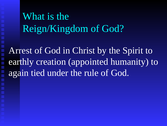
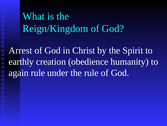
appointed: appointed -> obedience
again tied: tied -> rule
